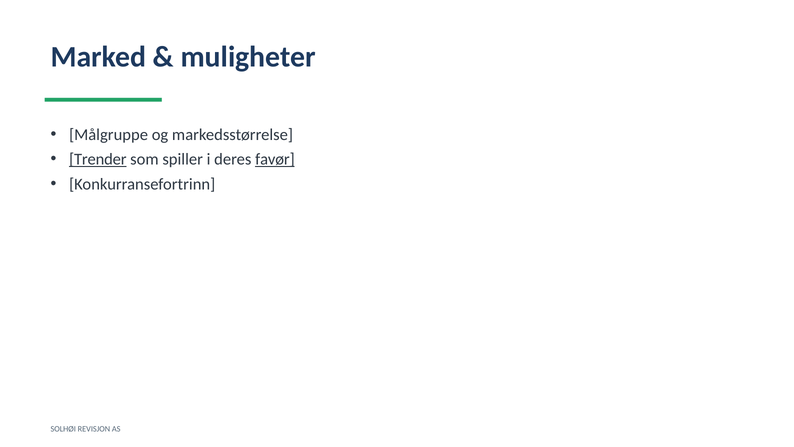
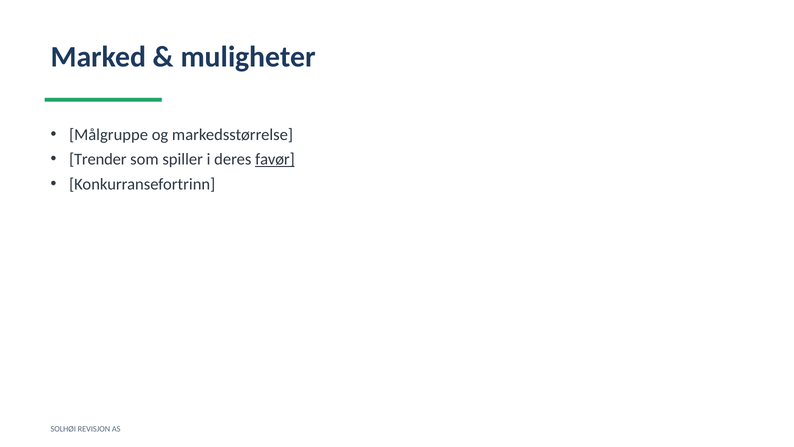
Trender underline: present -> none
